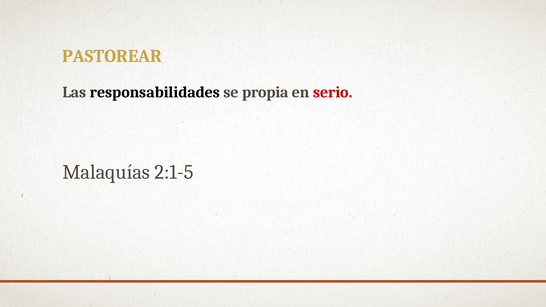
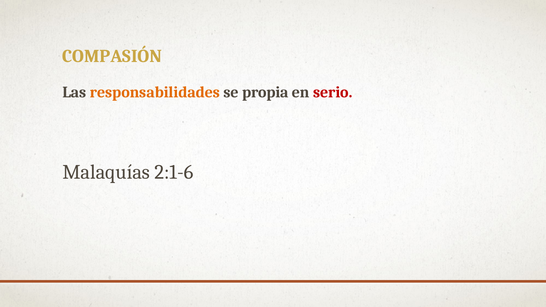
PASTOREAR: PASTOREAR -> COMPASIÓN
responsabilidades colour: black -> orange
2:1-5: 2:1-5 -> 2:1-6
